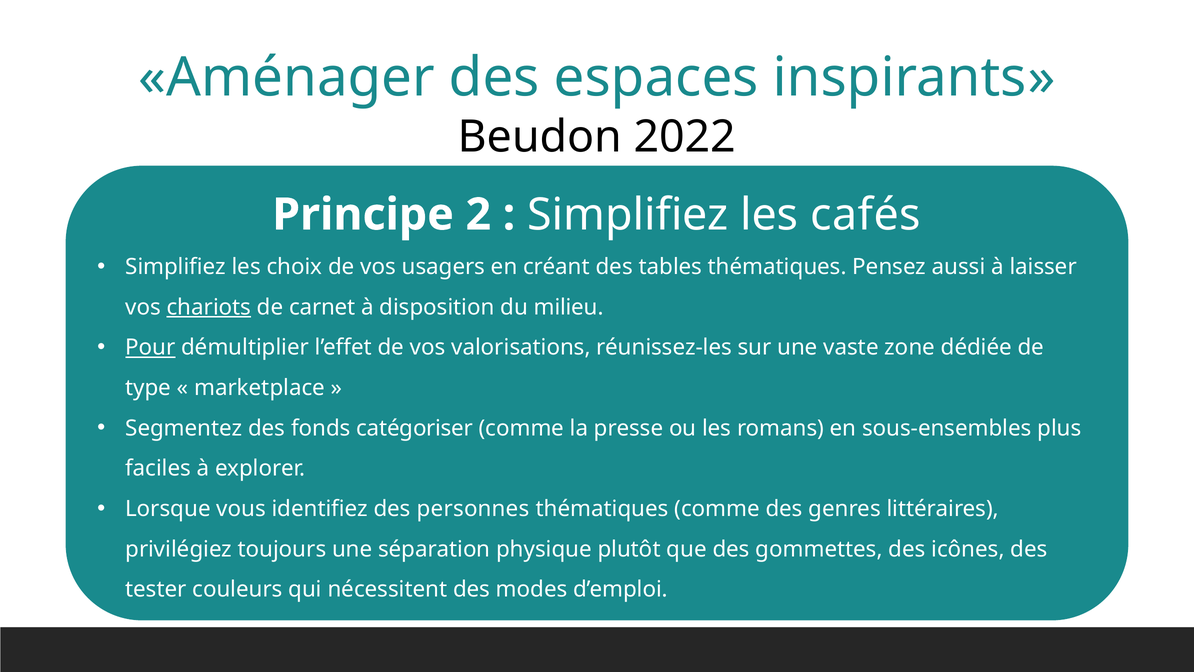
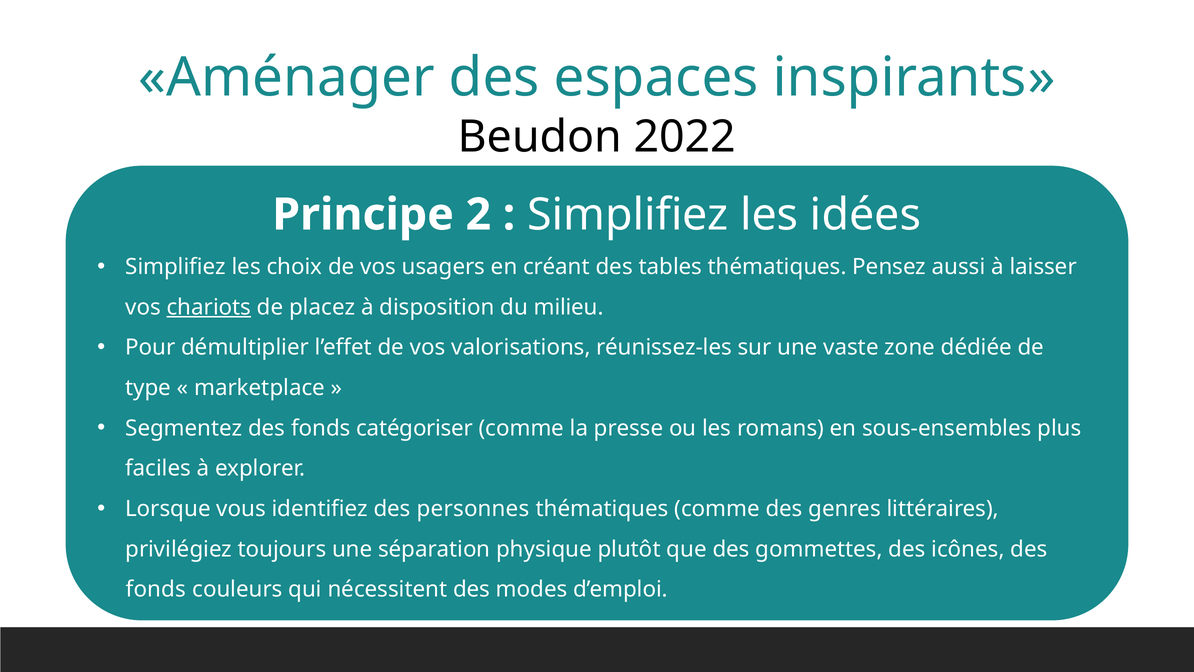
cafés: cafés -> idées
carnet: carnet -> placez
Pour underline: present -> none
tester at (156, 589): tester -> fonds
